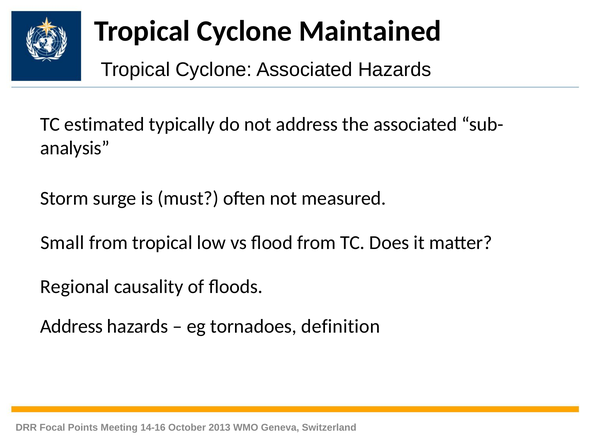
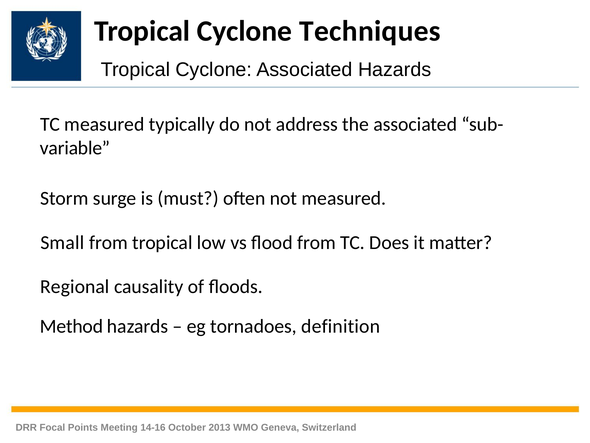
Maintained: Maintained -> Techniques
TC estimated: estimated -> measured
analysis: analysis -> variable
Address at (71, 326): Address -> Method
